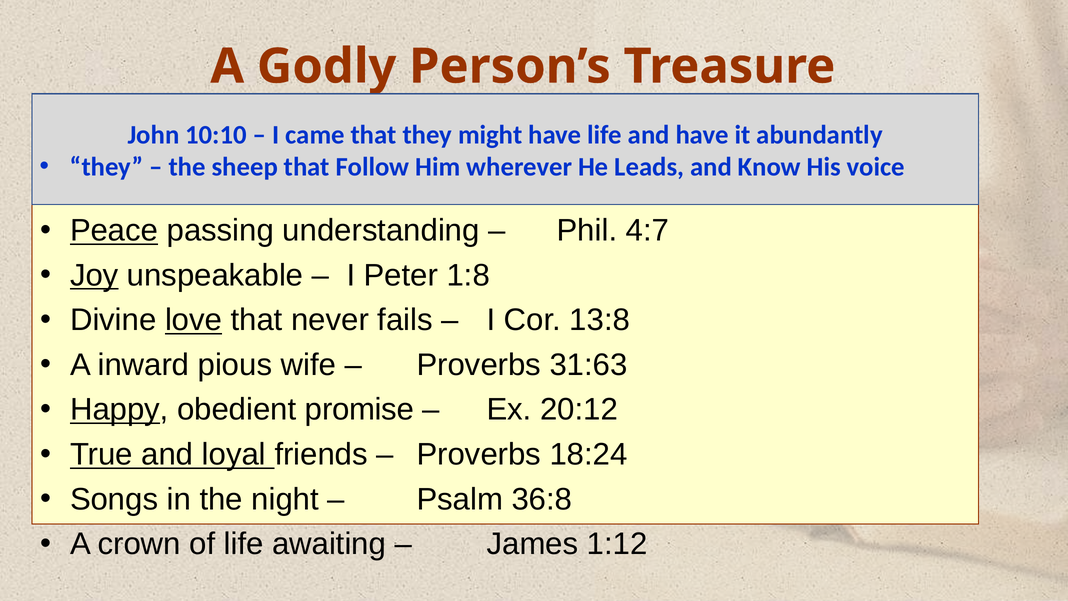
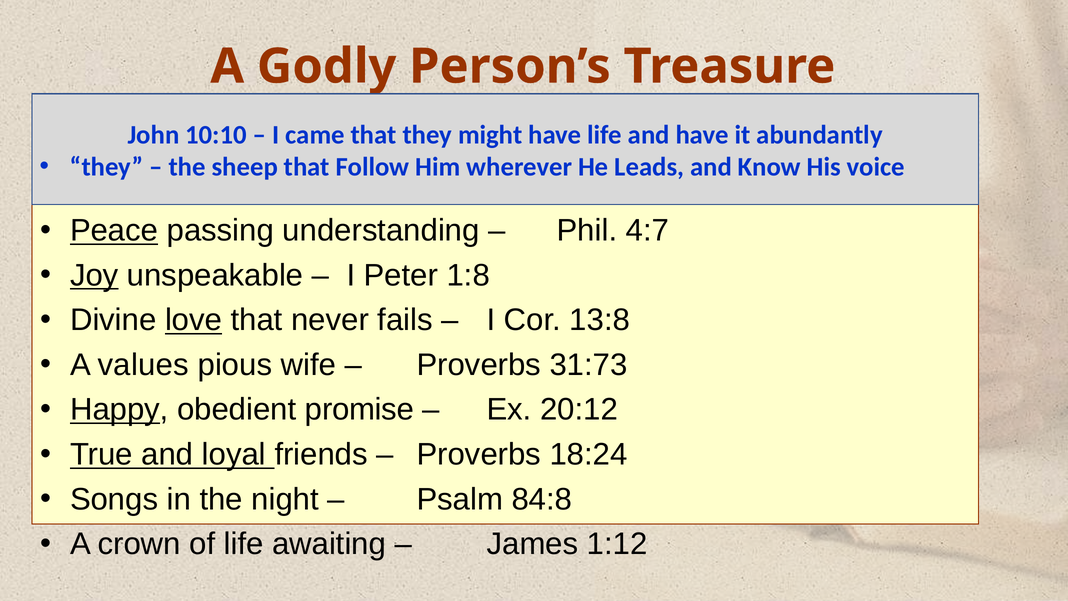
inward: inward -> values
31:63: 31:63 -> 31:73
36:8: 36:8 -> 84:8
